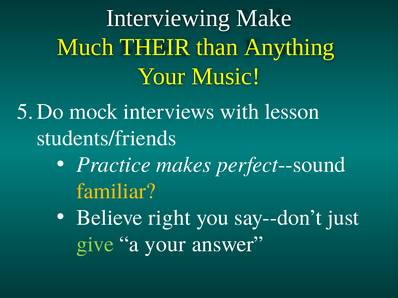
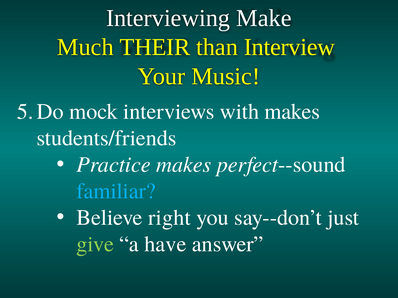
Anything: Anything -> Interview
with lesson: lesson -> makes
familiar colour: yellow -> light blue
a your: your -> have
